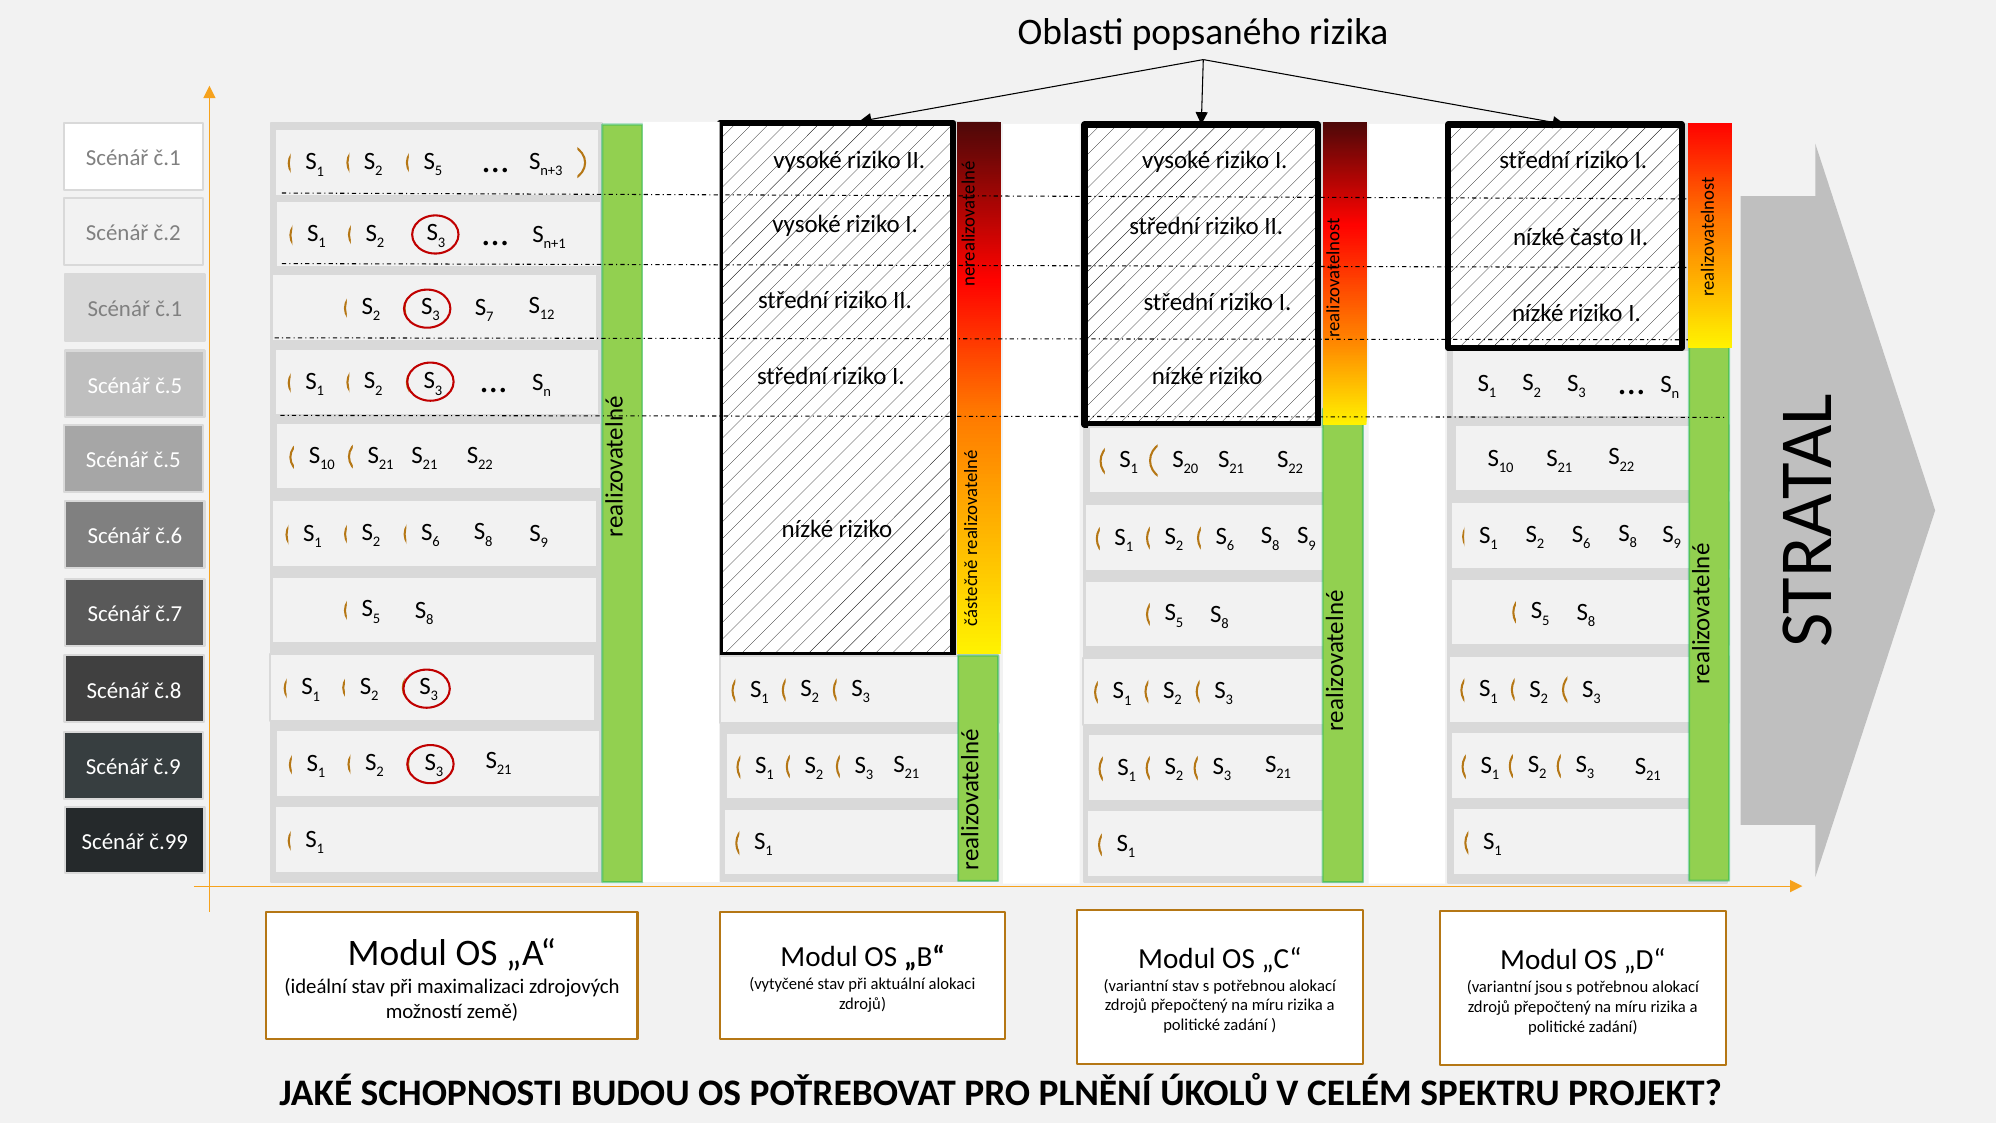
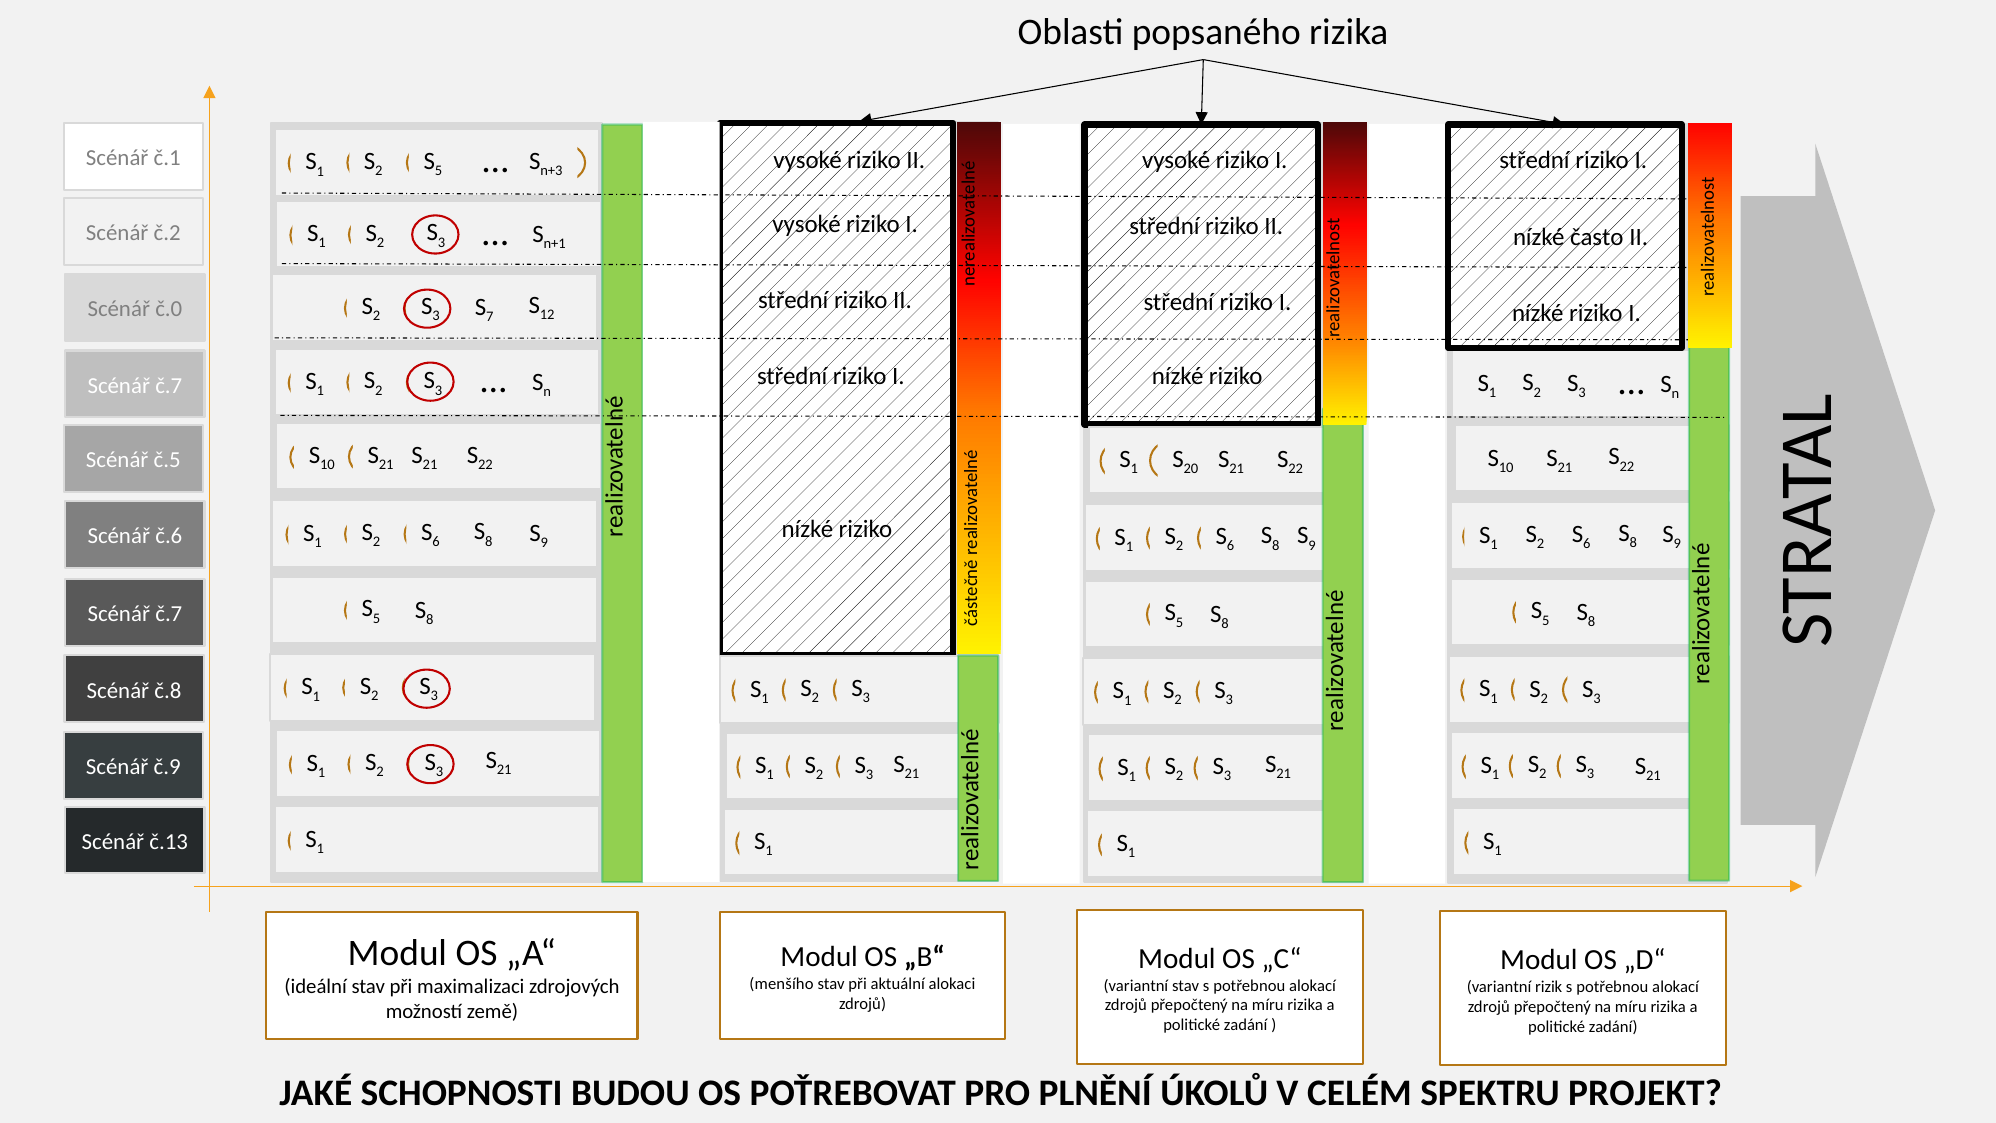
č.1 at (169, 309): č.1 -> č.0
č.5 at (169, 385): č.5 -> č.7
č.99: č.99 -> č.13
vytyčené: vytyčené -> menšího
jsou: jsou -> rizik
